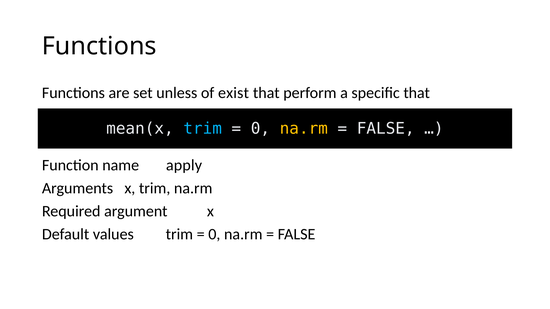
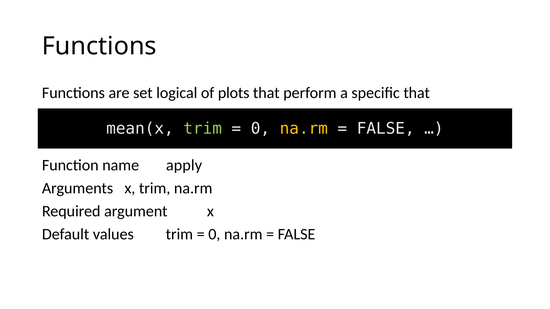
unless: unless -> logical
exist: exist -> plots
trim at (203, 129) colour: light blue -> light green
